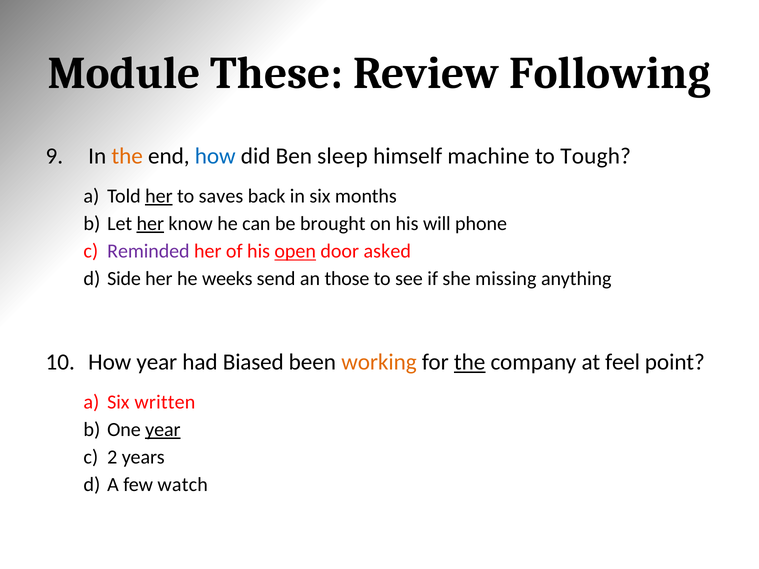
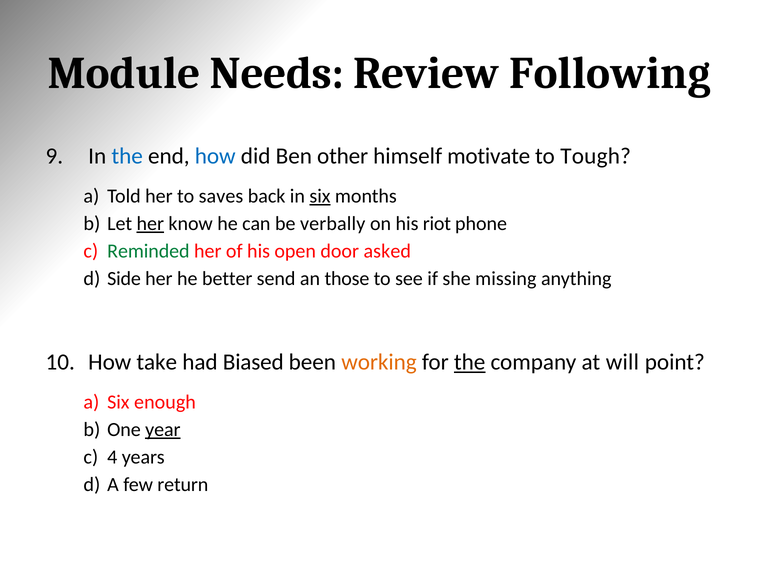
These: These -> Needs
the at (127, 156) colour: orange -> blue
sleep: sleep -> other
machine: machine -> motivate
her at (159, 196) underline: present -> none
six at (320, 196) underline: none -> present
brought: brought -> verbally
will: will -> riot
Reminded colour: purple -> green
open underline: present -> none
weeks: weeks -> better
How year: year -> take
feel: feel -> will
written: written -> enough
2: 2 -> 4
watch: watch -> return
